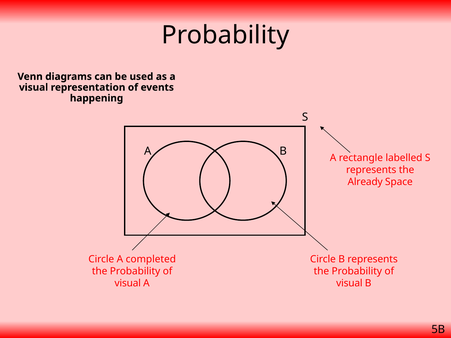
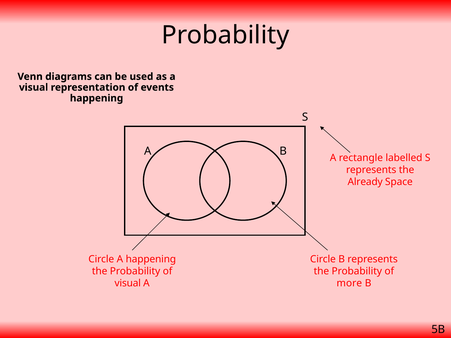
A completed: completed -> happening
visual at (349, 283): visual -> more
